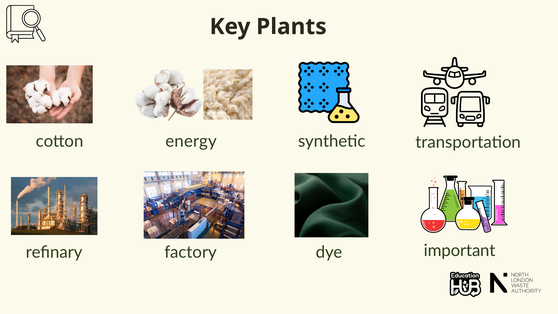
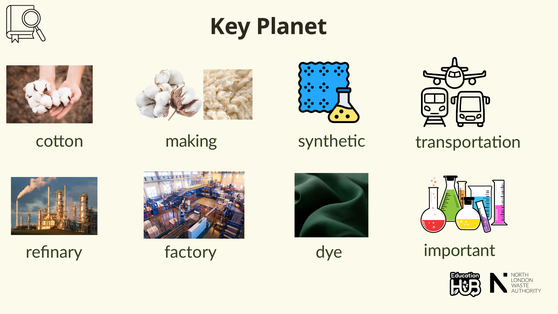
Plants: Plants -> Planet
energy: energy -> making
